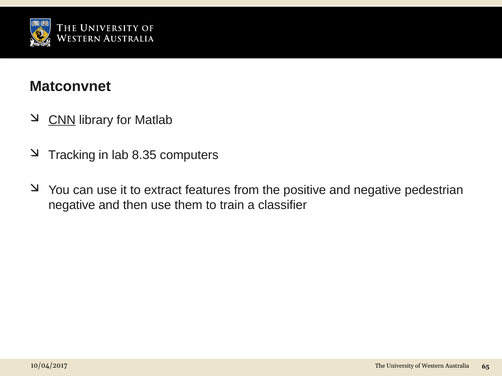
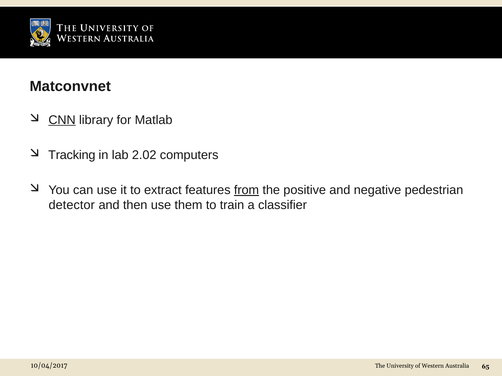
8.35: 8.35 -> 2.02
from underline: none -> present
negative at (72, 205): negative -> detector
